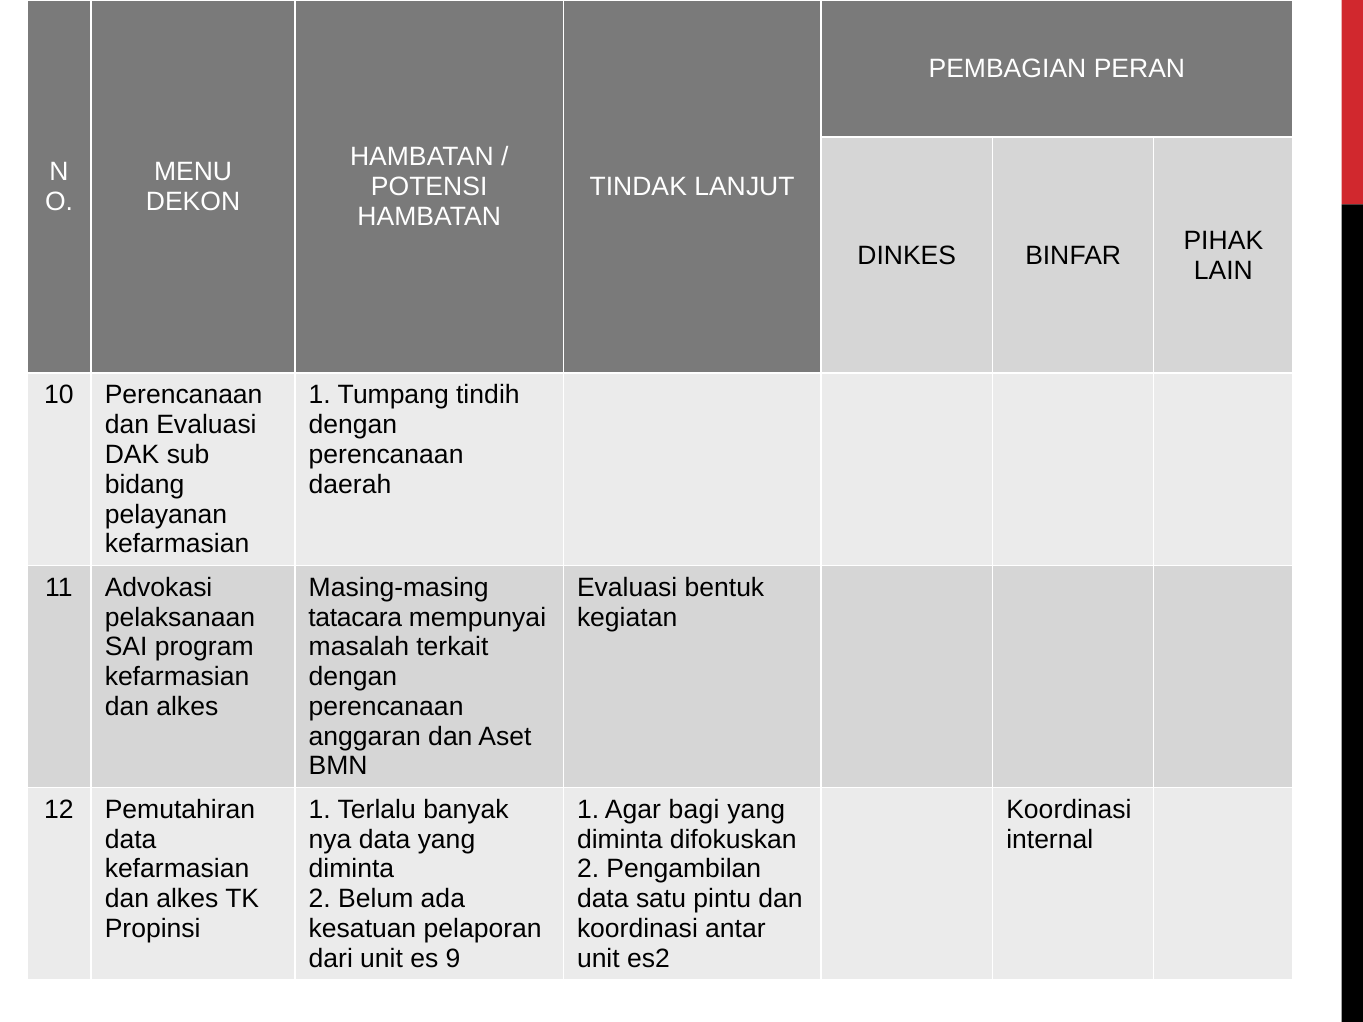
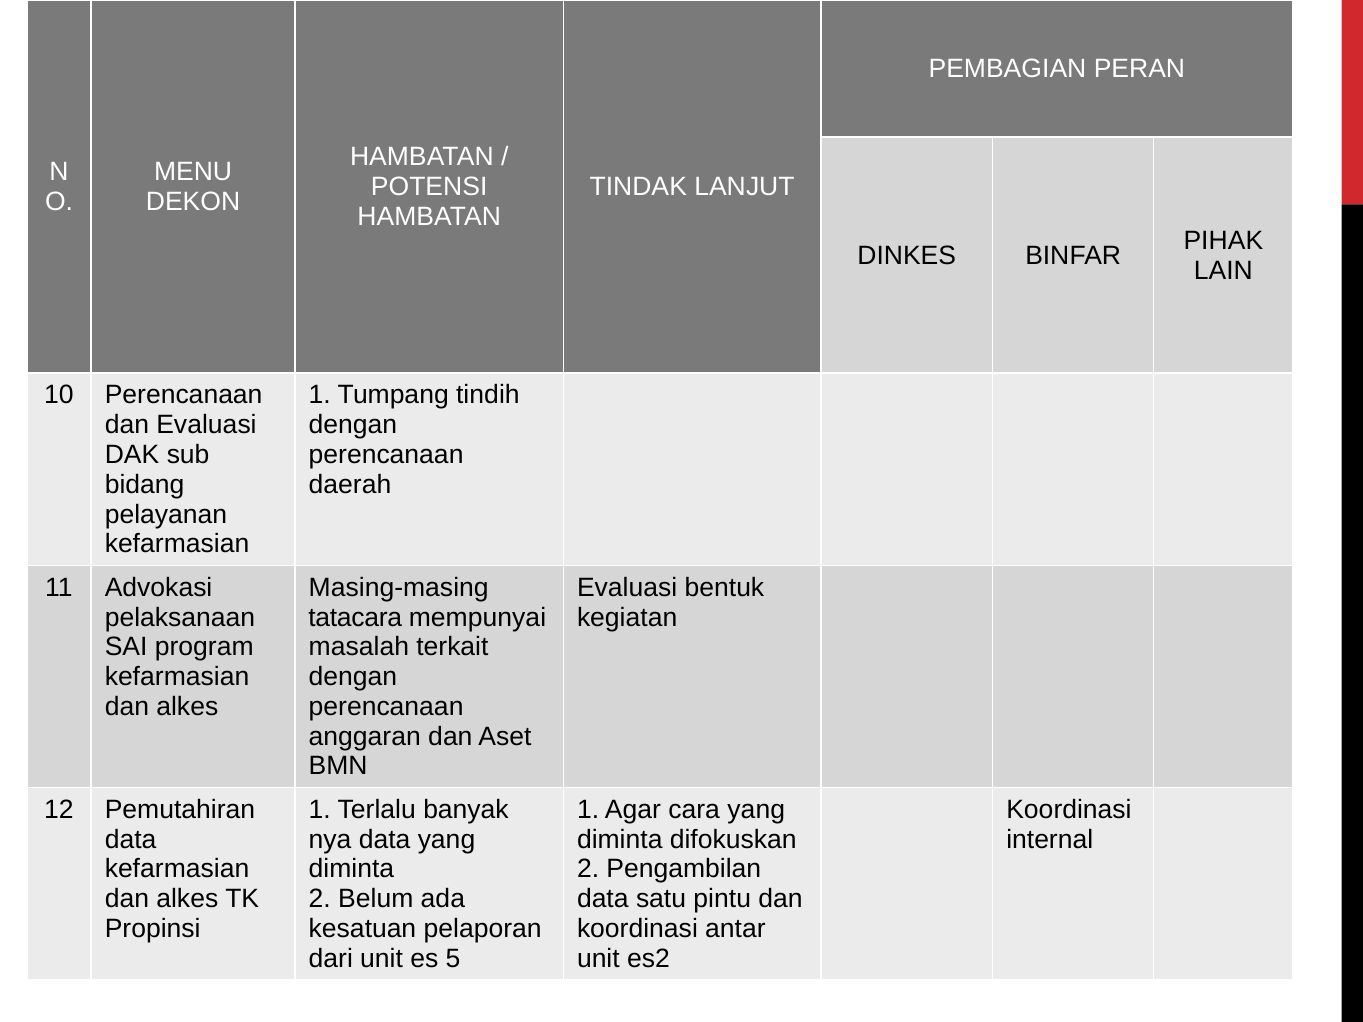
bagi: bagi -> cara
9: 9 -> 5
